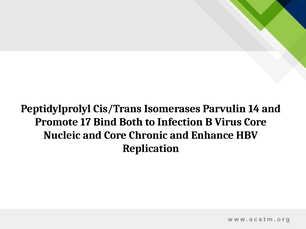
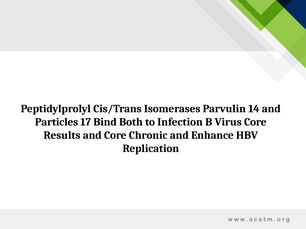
Promote: Promote -> Particles
Nucleic: Nucleic -> Results
